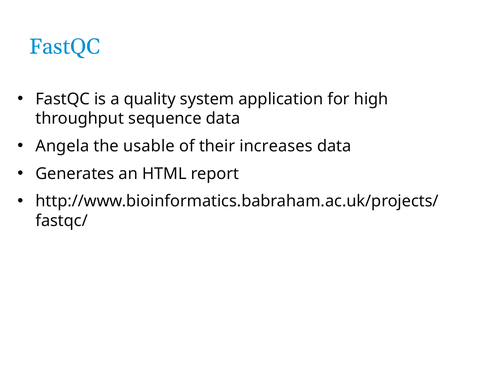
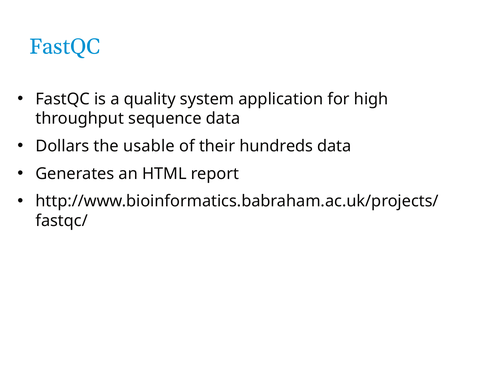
Angela: Angela -> Dollars
increases: increases -> hundreds
